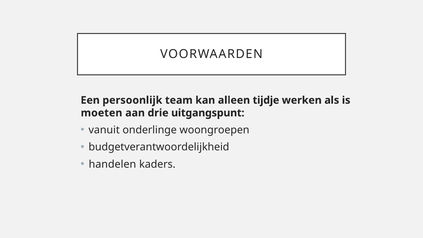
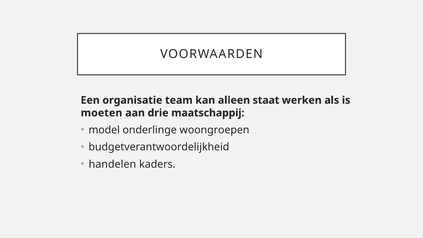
persoonlijk: persoonlijk -> organisatie
tijdje: tijdje -> staat
uitgangspunt: uitgangspunt -> maatschappij
vanuit: vanuit -> model
